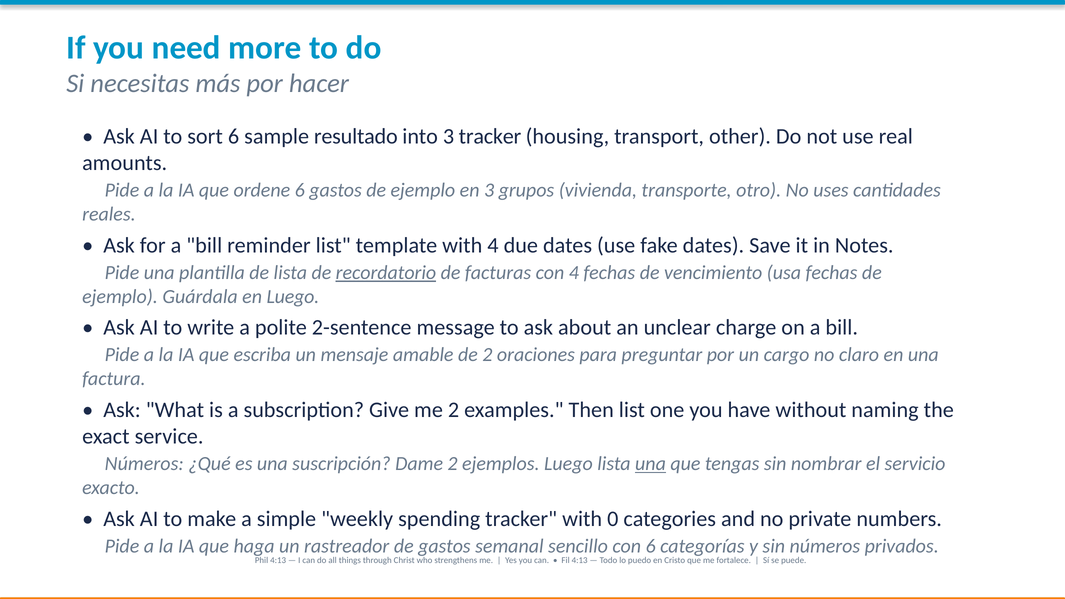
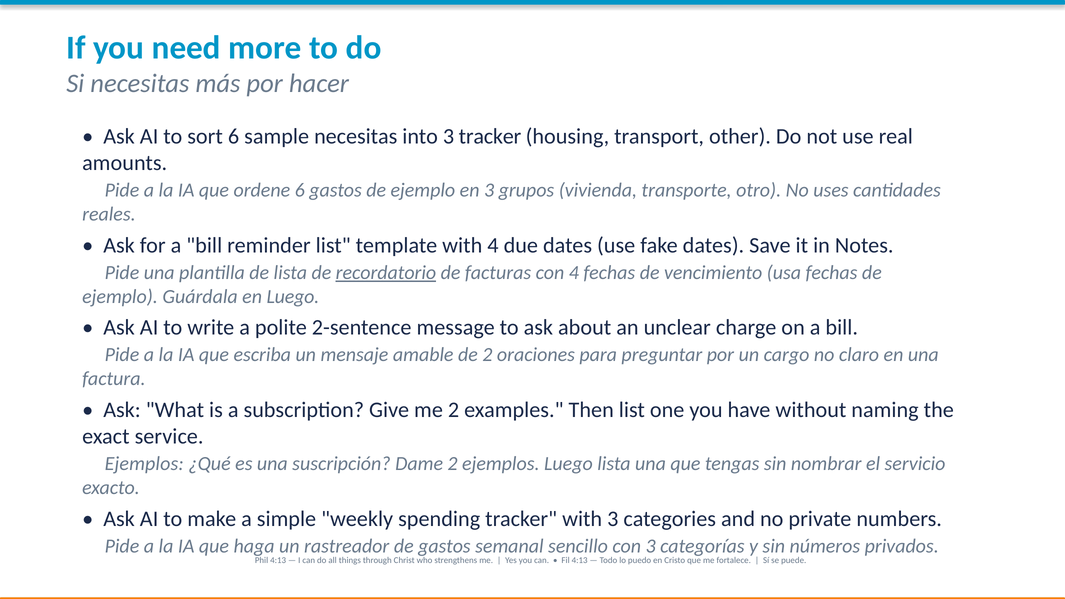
sample resultado: resultado -> necesitas
Números at (144, 464): Números -> Ejemplos
una at (650, 464) underline: present -> none
with 0: 0 -> 3
con 6: 6 -> 3
